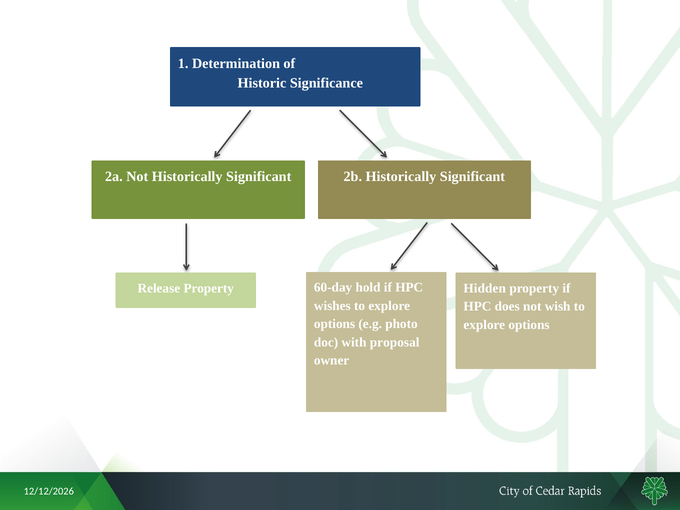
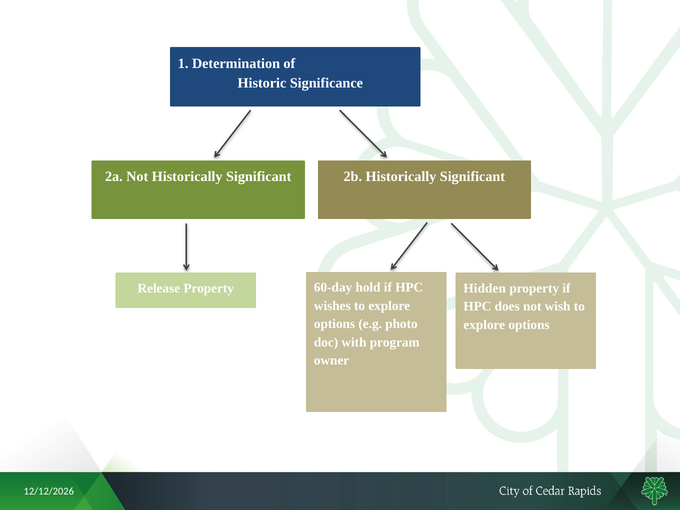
proposal: proposal -> program
